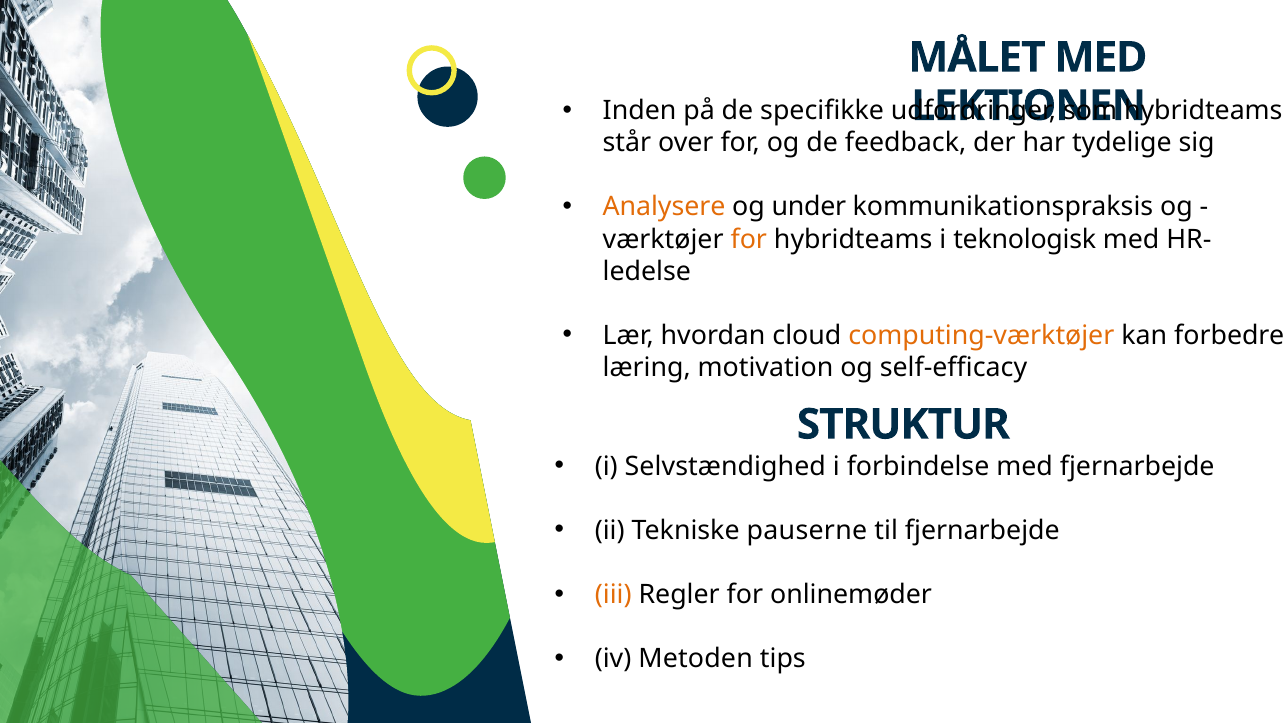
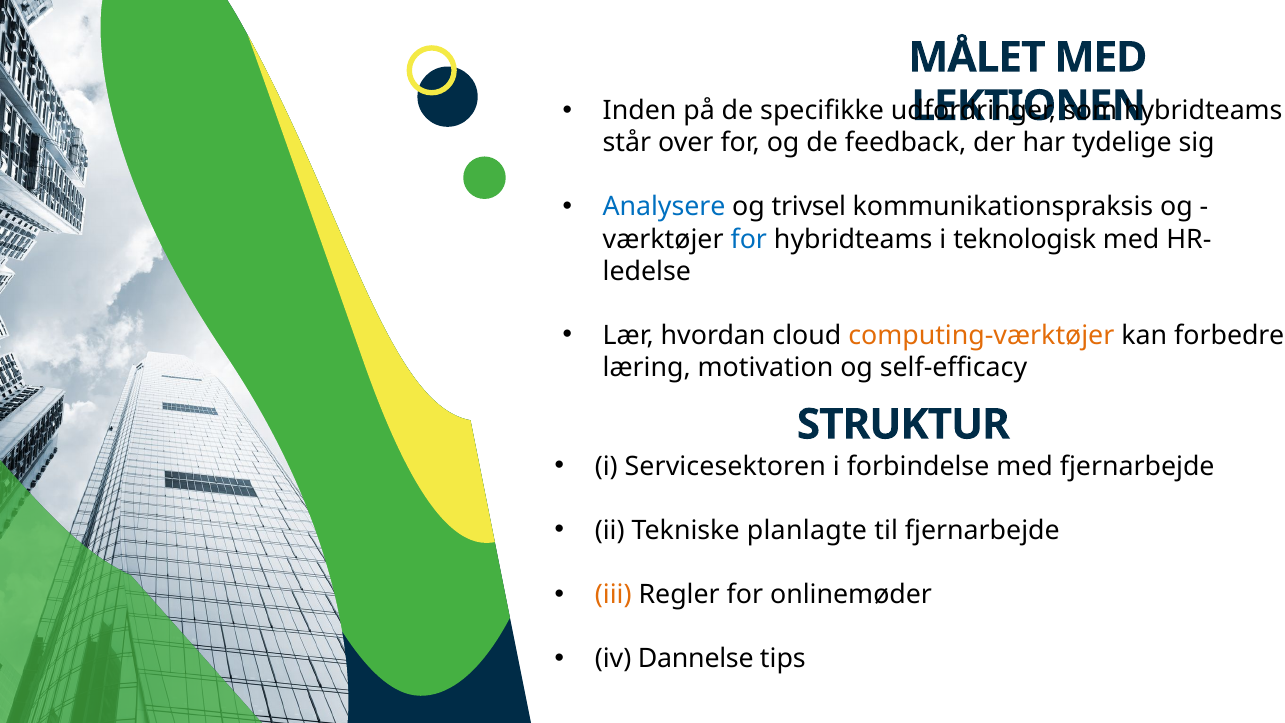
Analysere colour: orange -> blue
under: under -> trivsel
for at (749, 239) colour: orange -> blue
Selvstændighed: Selvstændighed -> Servicesektoren
pauserne: pauserne -> planlagte
Metoden: Metoden -> Dannelse
